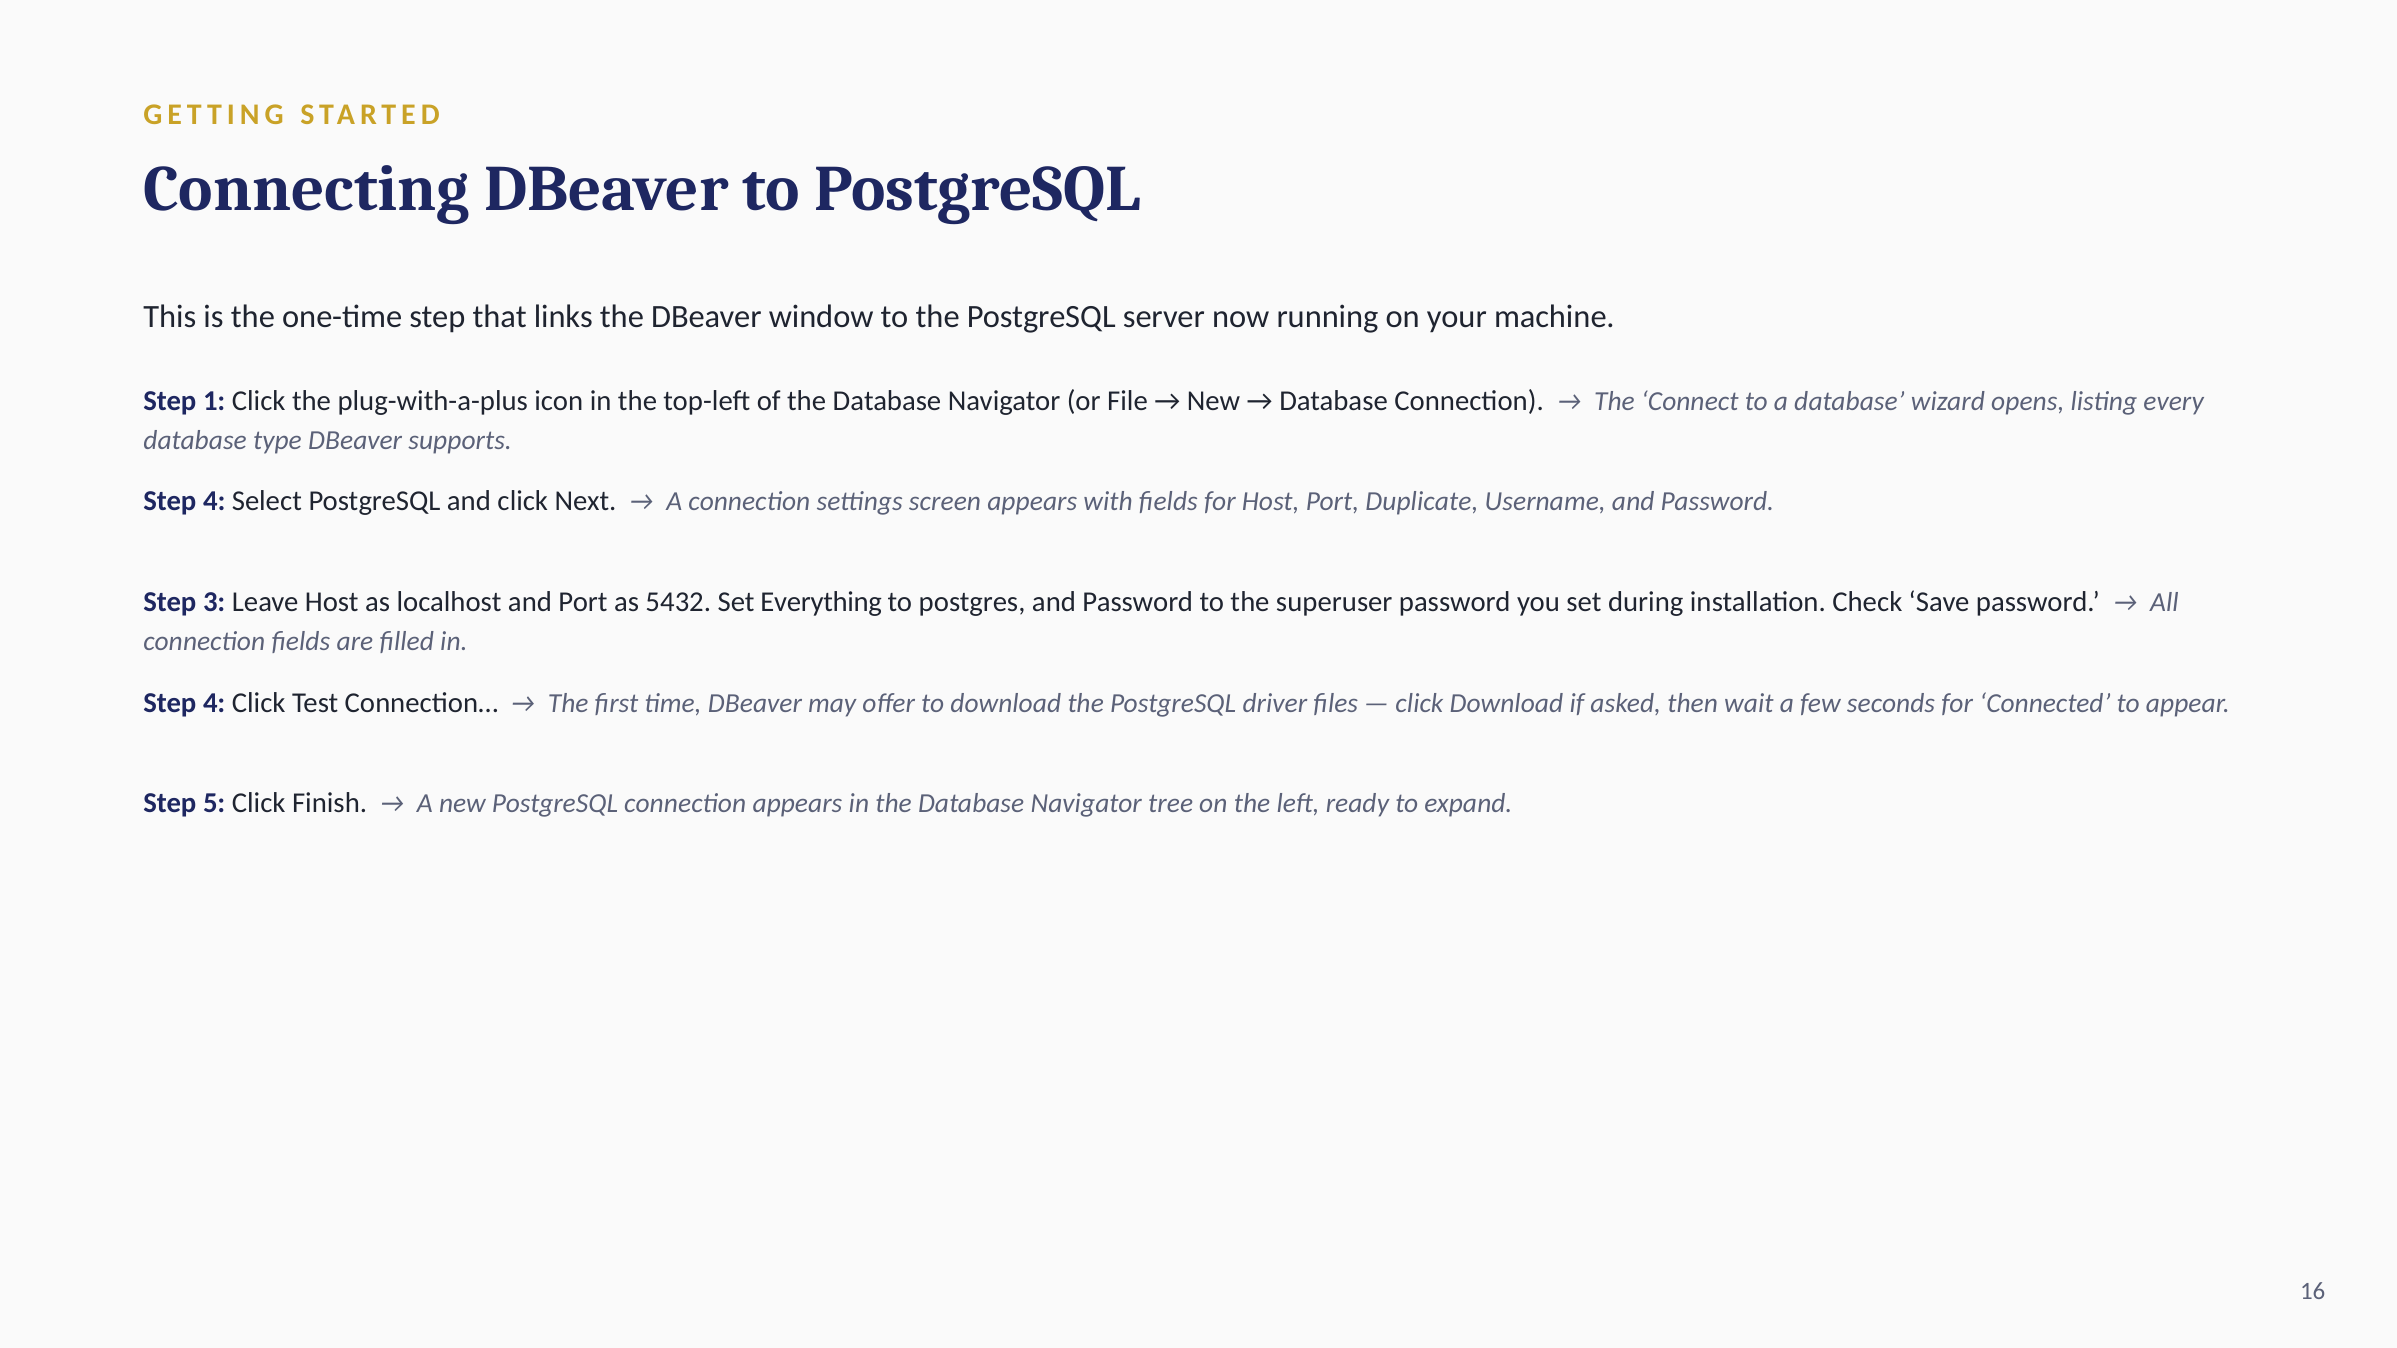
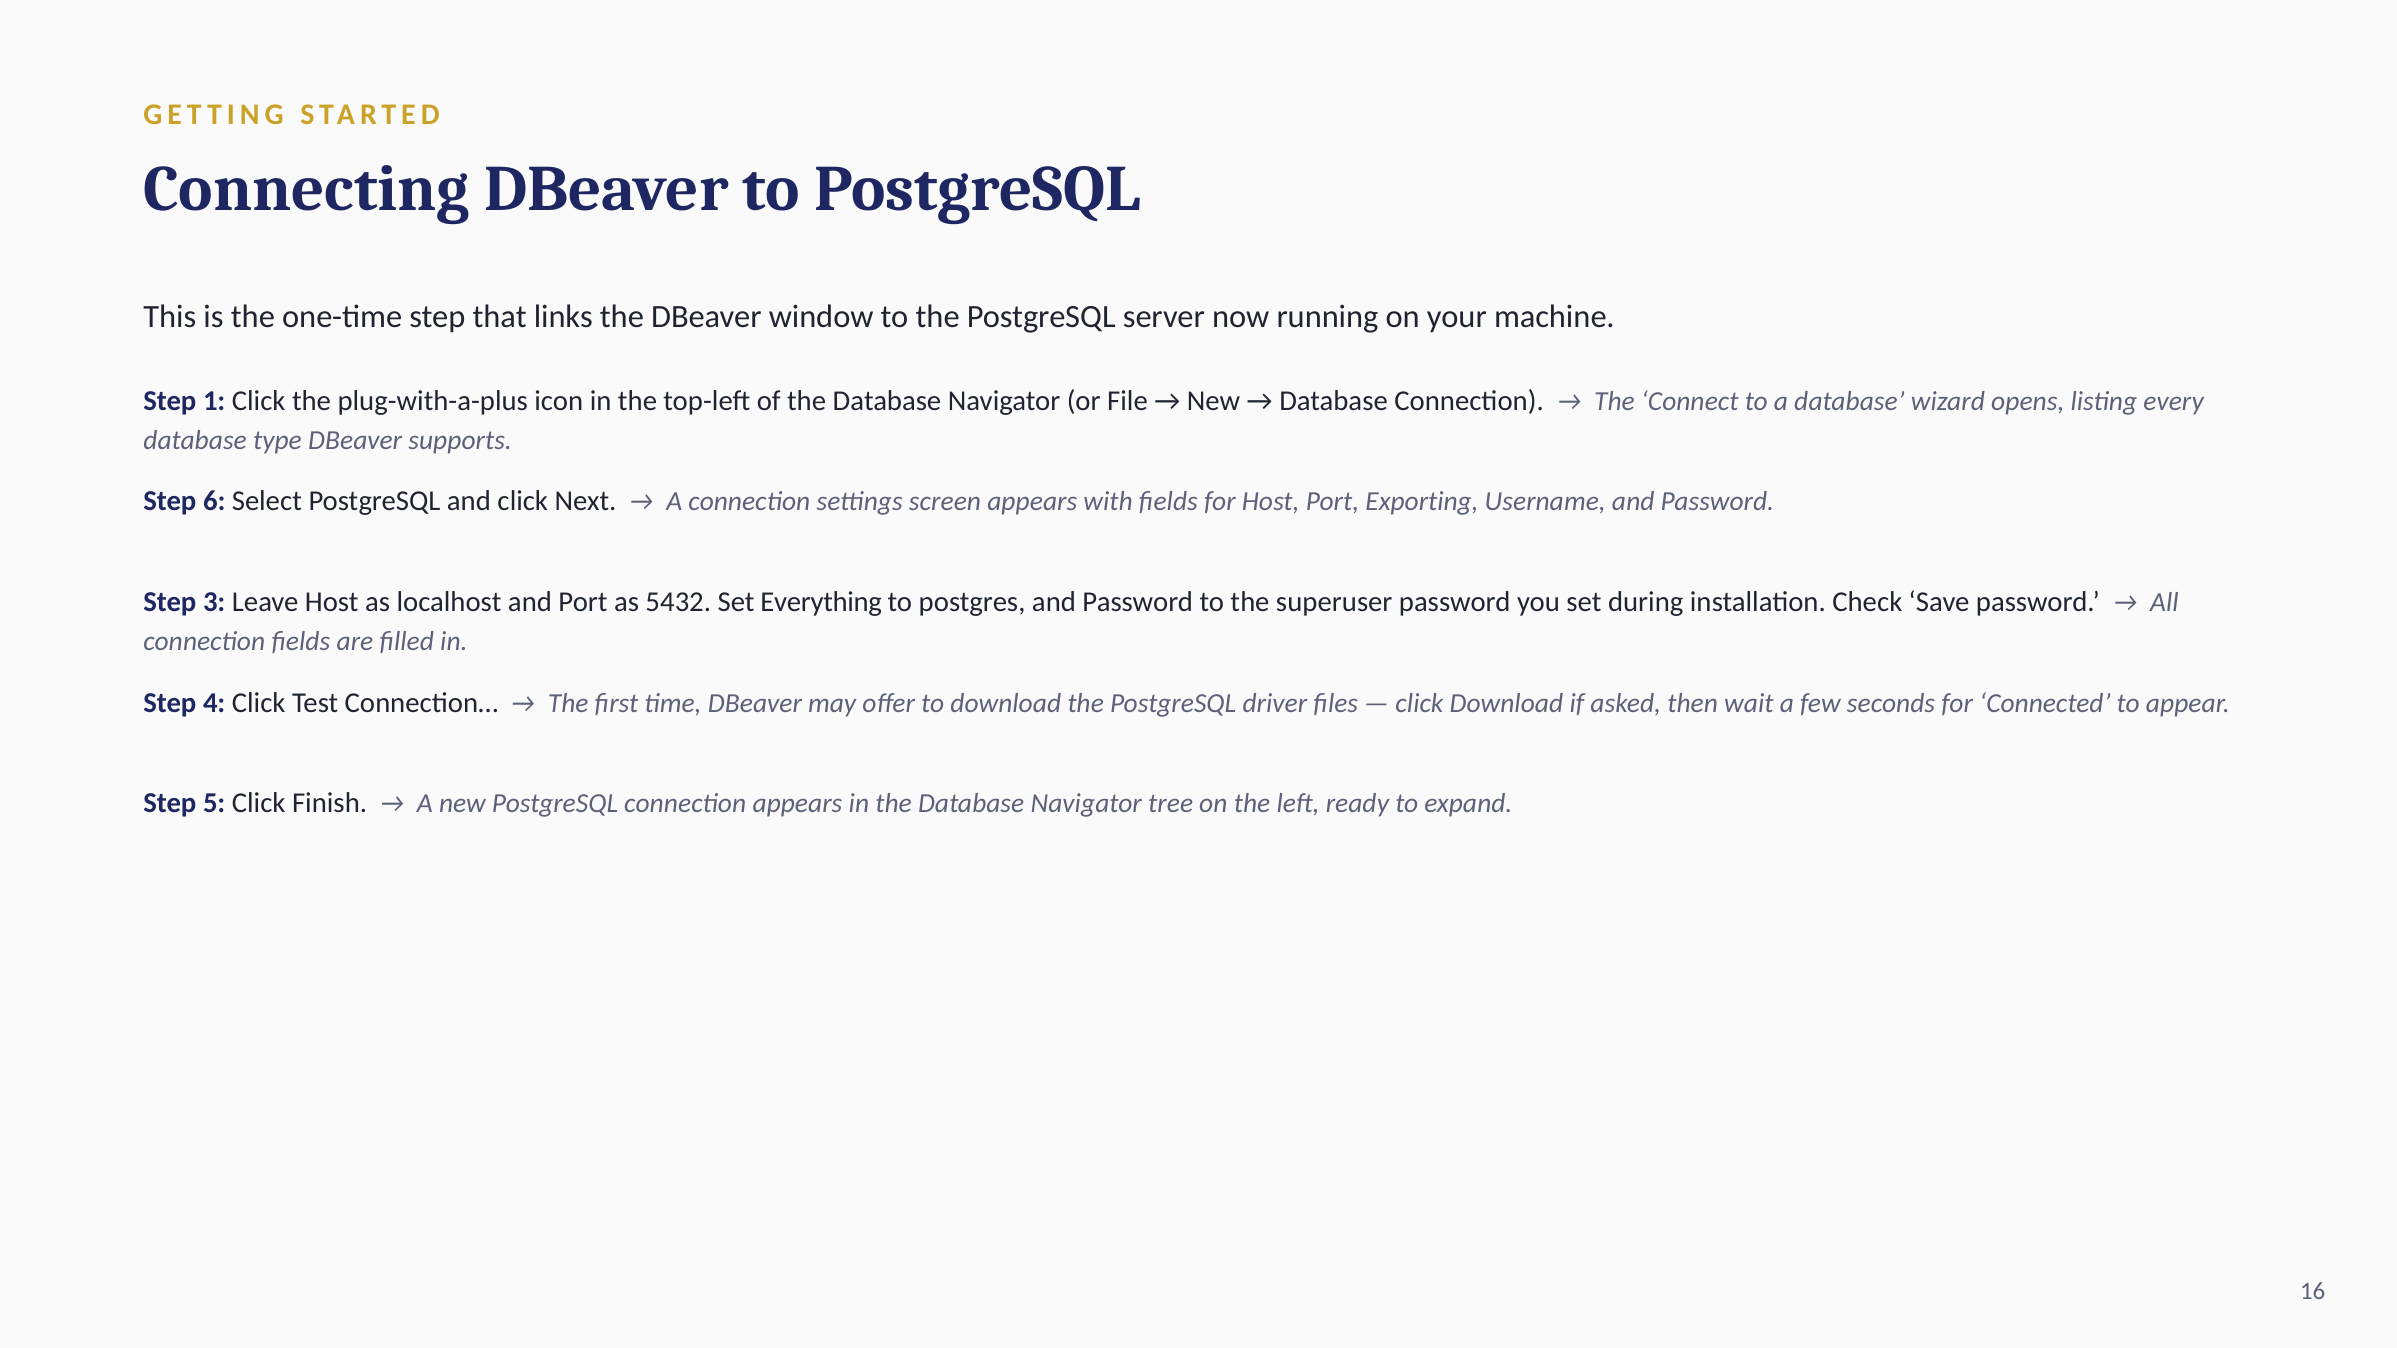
4 at (214, 501): 4 -> 6
Duplicate: Duplicate -> Exporting
